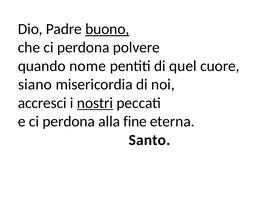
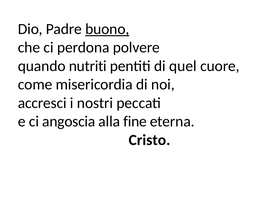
nome: nome -> nutriti
siano: siano -> come
nostri underline: present -> none
e ci perdona: perdona -> angoscia
Santo: Santo -> Cristo
